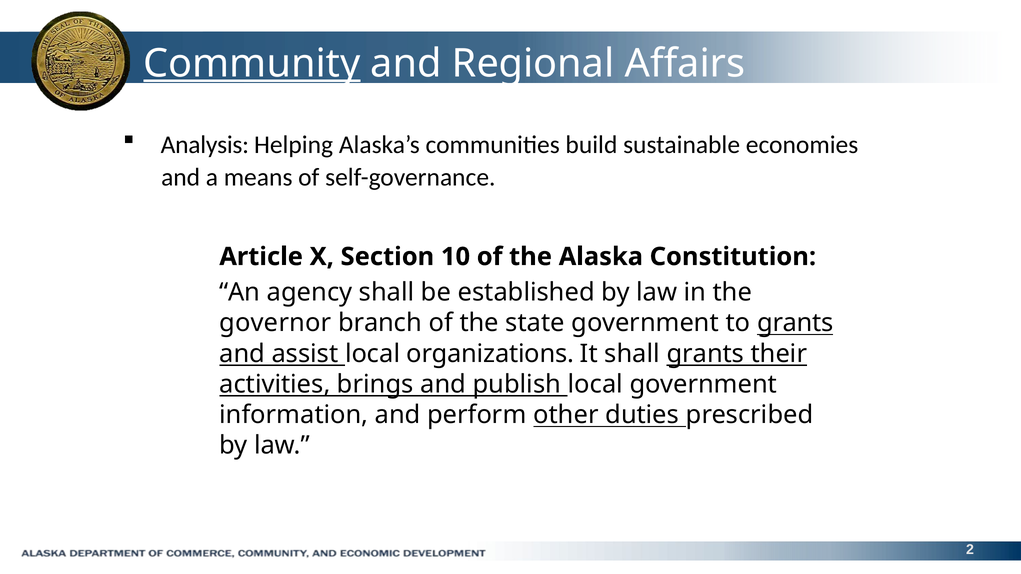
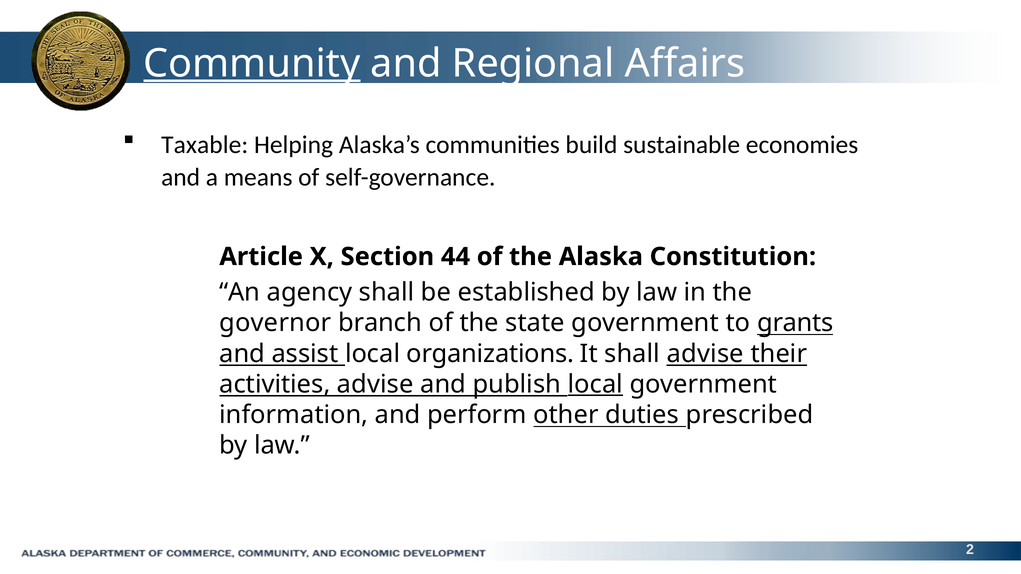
Analysis: Analysis -> Taxable
10: 10 -> 44
shall grants: grants -> advise
activities brings: brings -> advise
local at (595, 384) underline: none -> present
